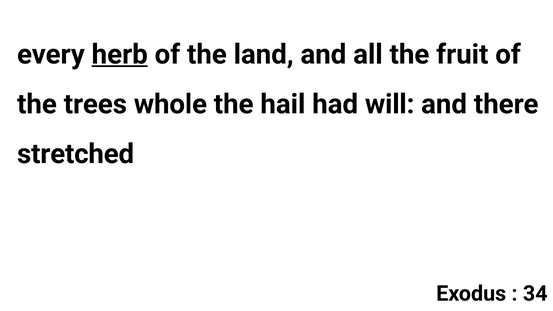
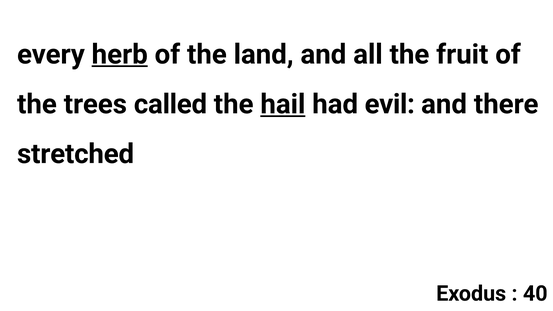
whole: whole -> called
hail underline: none -> present
will: will -> evil
34: 34 -> 40
